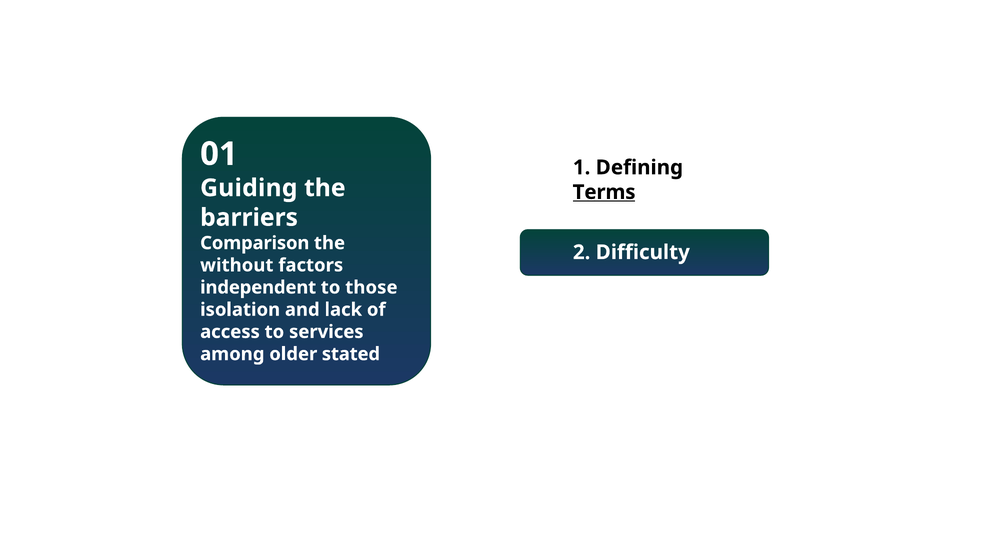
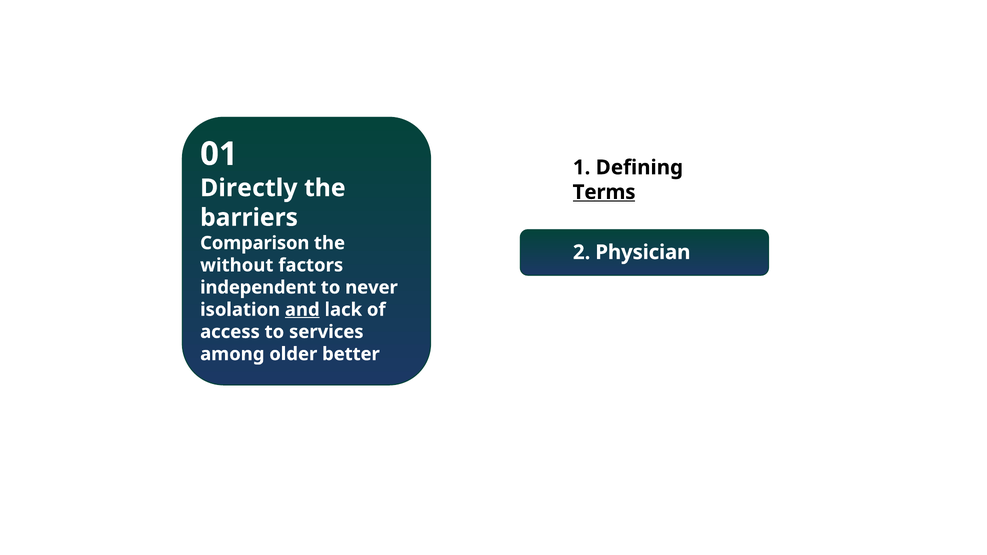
Guiding at (249, 188): Guiding -> Directly
Difficulty: Difficulty -> Physician
those: those -> never
and underline: none -> present
stated: stated -> better
